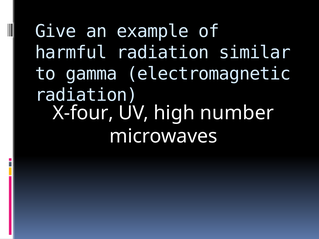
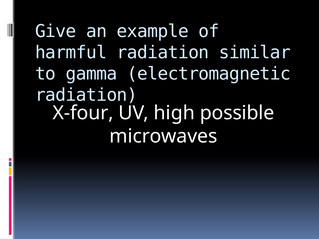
number: number -> possible
